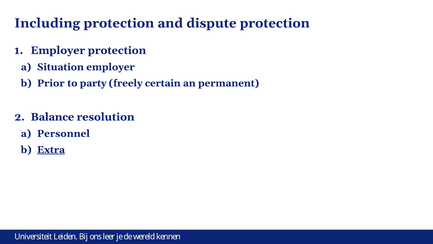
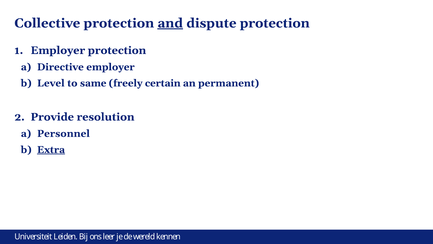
Including: Including -> Collective
and underline: none -> present
Situation: Situation -> Directive
Prior: Prior -> Level
party: party -> same
Balance: Balance -> Provide
